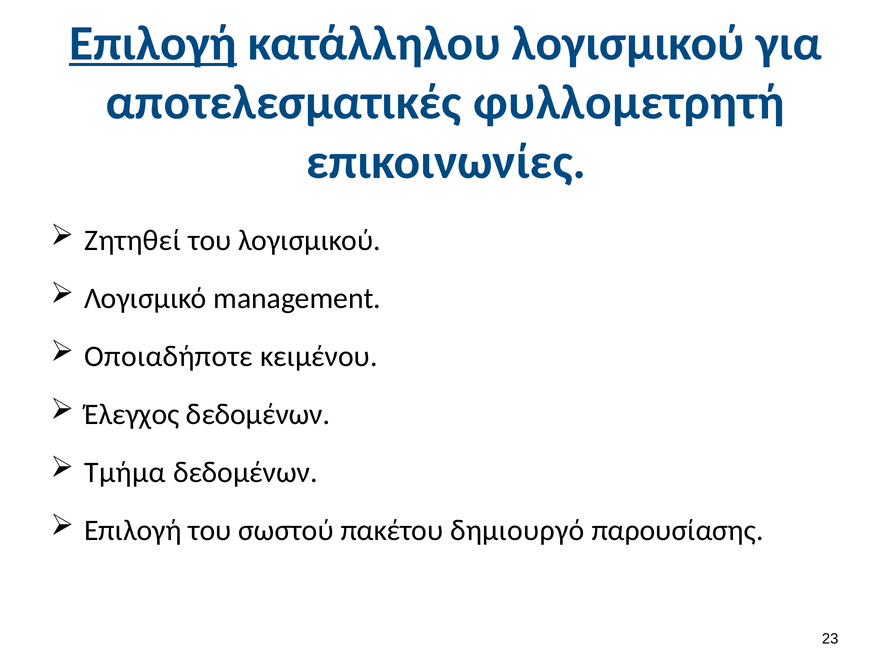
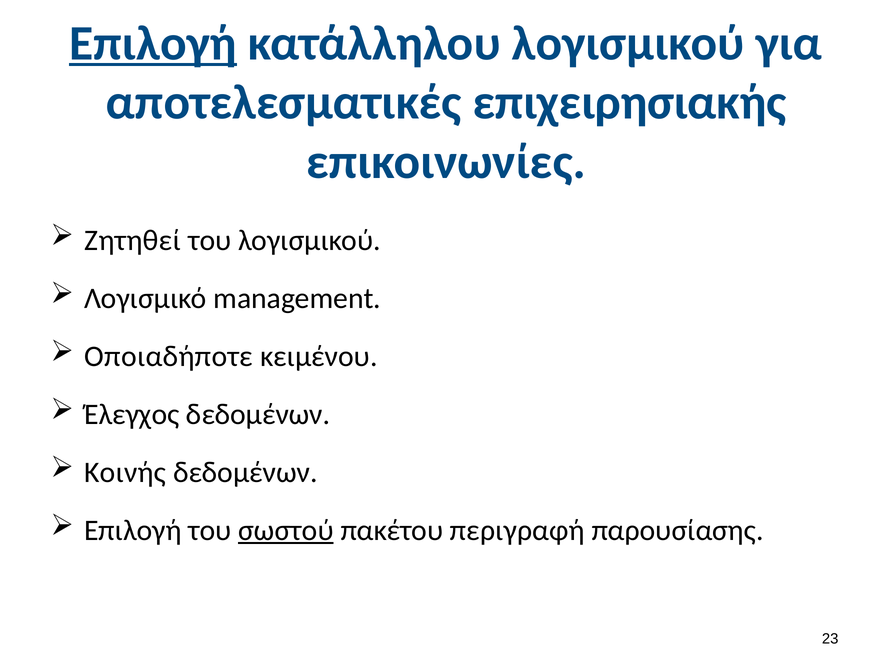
φυλλομετρητή: φυλλομετρητή -> επιχειρησιακής
Τμήμα: Τμήμα -> Κοινής
σωστού underline: none -> present
δημιουργό: δημιουργό -> περιγραφή
